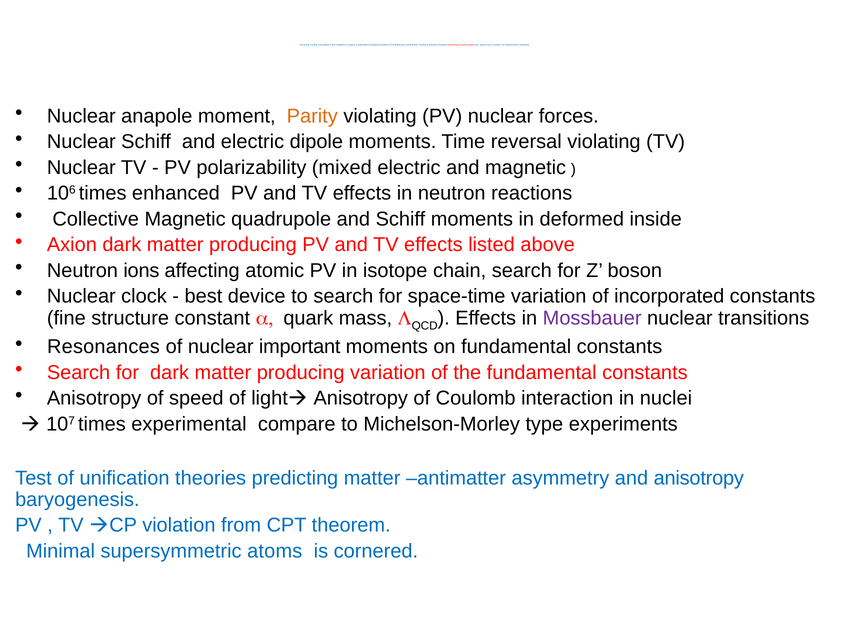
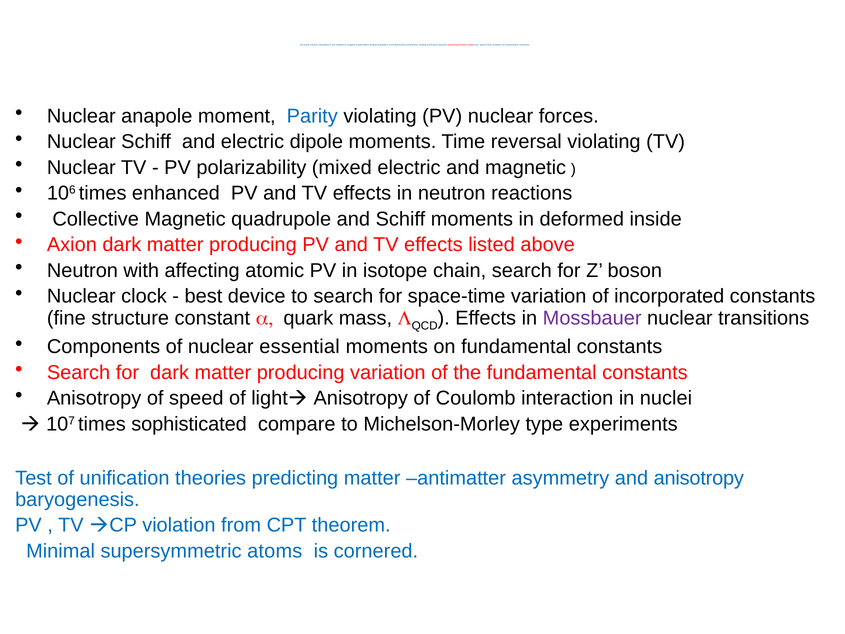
Parity colour: orange -> blue
ions: ions -> with
Resonances: Resonances -> Components
important: important -> essential
experimental: experimental -> sophisticated
